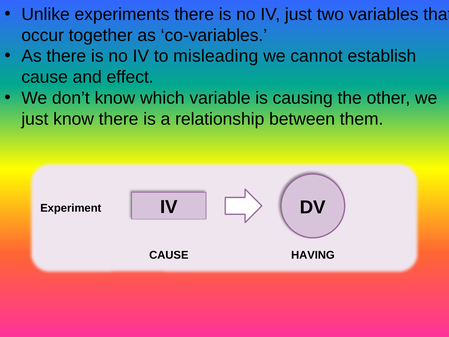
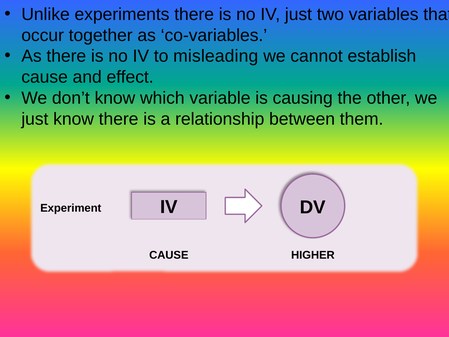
HAVING: HAVING -> HIGHER
